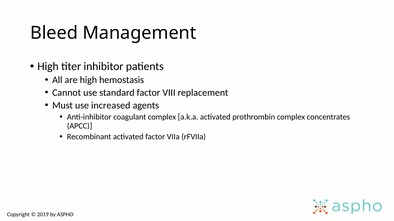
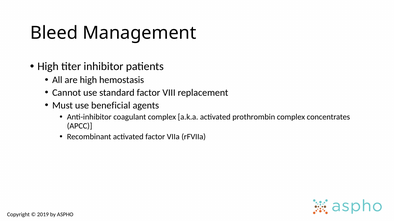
increased: increased -> beneficial
